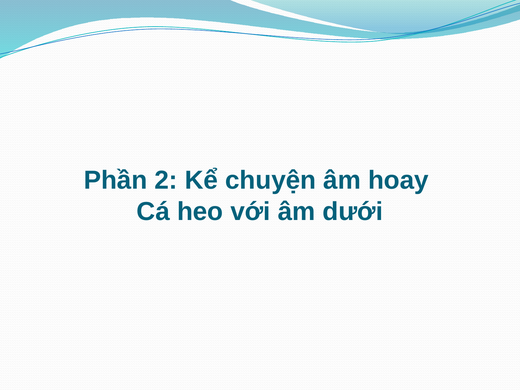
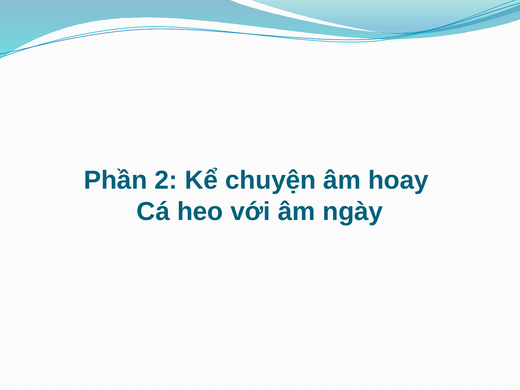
dưới: dưới -> ngày
